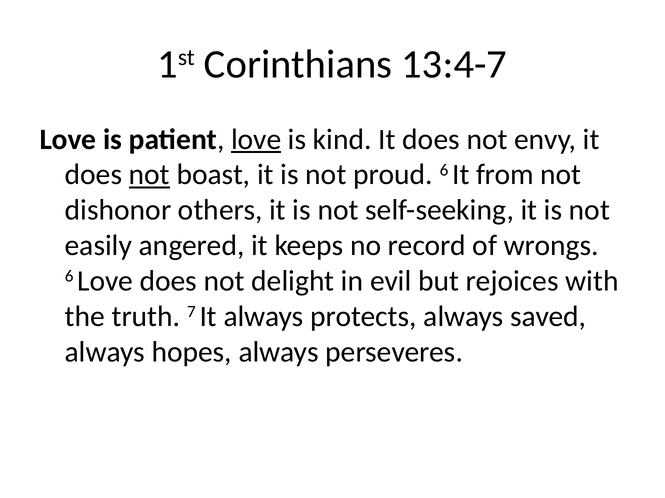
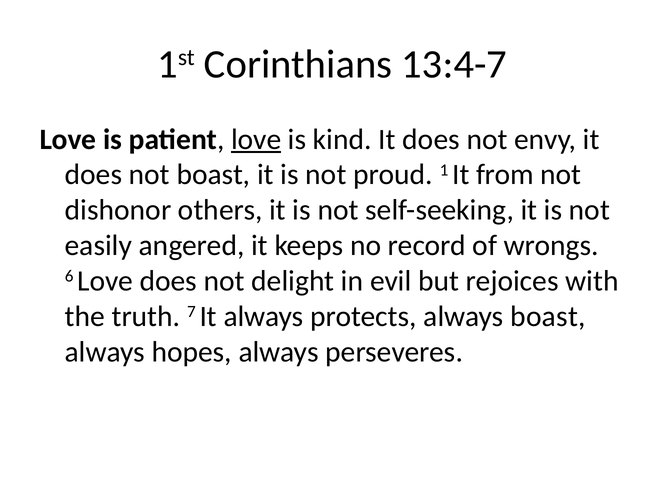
not at (149, 175) underline: present -> none
proud 6: 6 -> 1
always saved: saved -> boast
